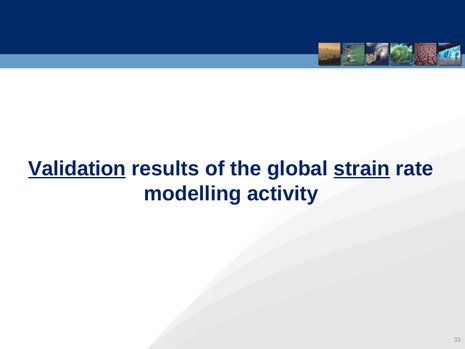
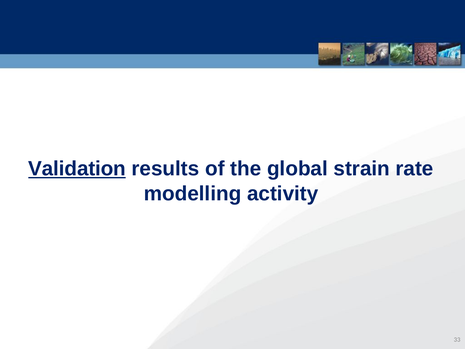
strain underline: present -> none
